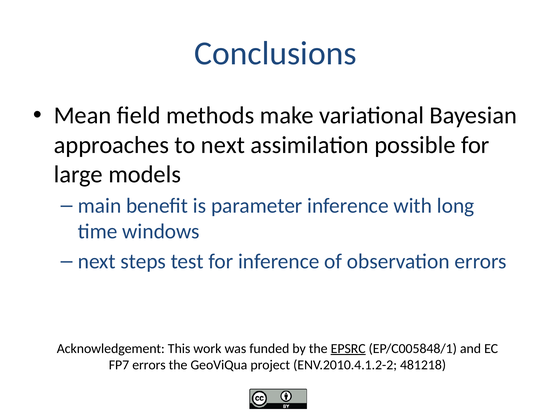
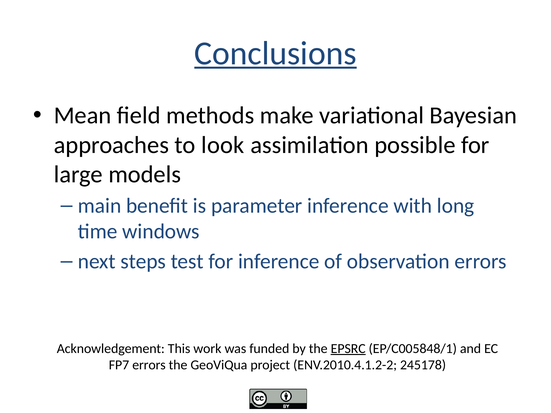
Conclusions underline: none -> present
to next: next -> look
481218: 481218 -> 245178
